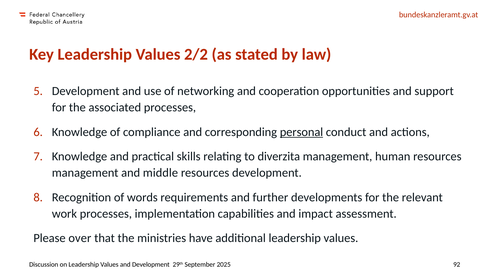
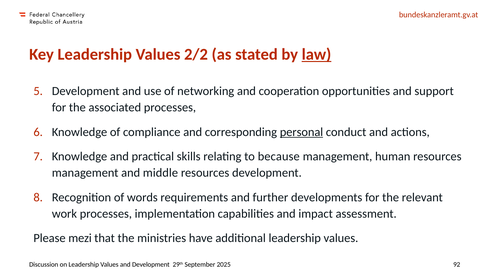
law underline: none -> present
diverzita: diverzita -> because
over: over -> mezi
